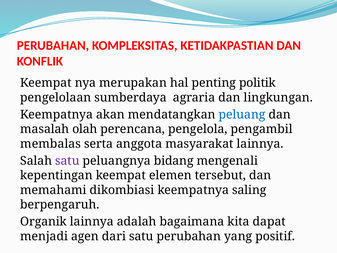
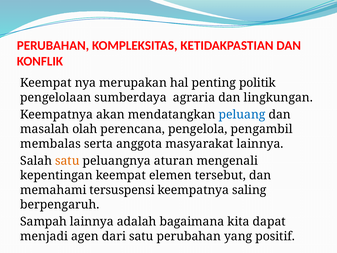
satu at (67, 161) colour: purple -> orange
bidang: bidang -> aturan
dikombiasi: dikombiasi -> tersuspensi
Organik: Organik -> Sampah
